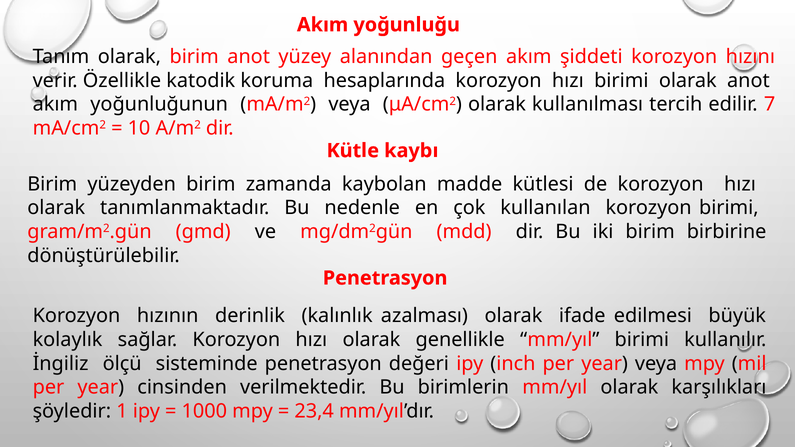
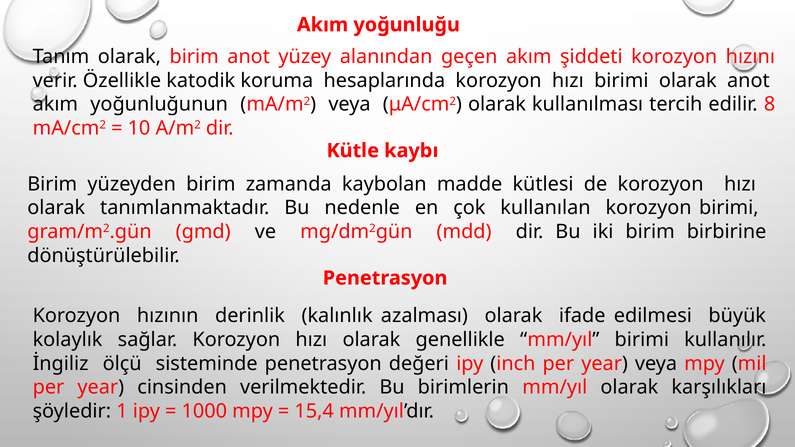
7: 7 -> 8
23,4: 23,4 -> 15,4
